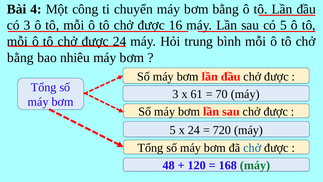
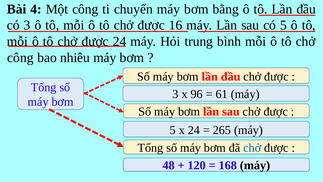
bằng at (20, 57): bằng -> công
61: 61 -> 96
70: 70 -> 61
720: 720 -> 265
máy at (255, 165) colour: green -> black
